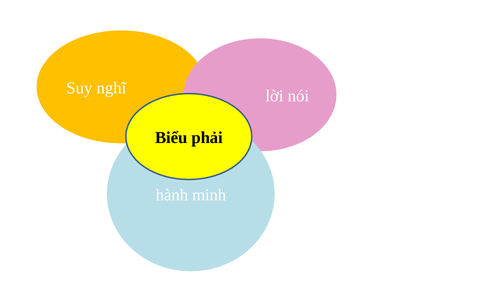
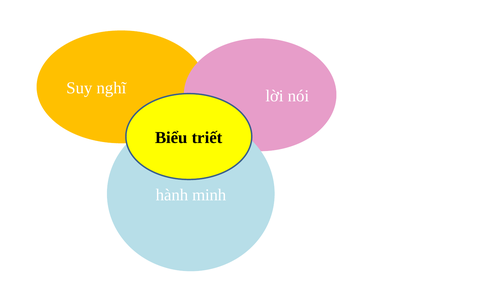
phải: phải -> triết
